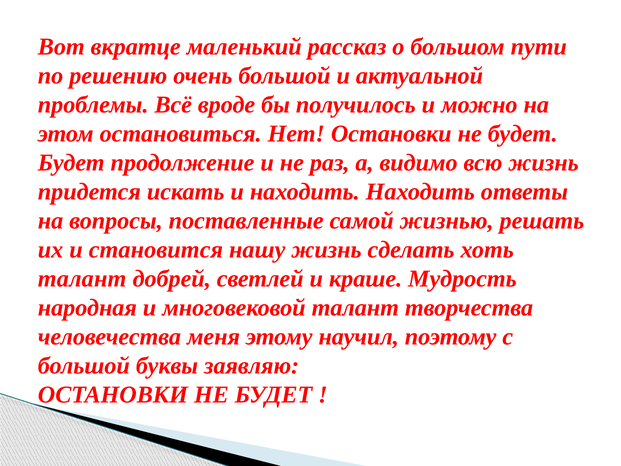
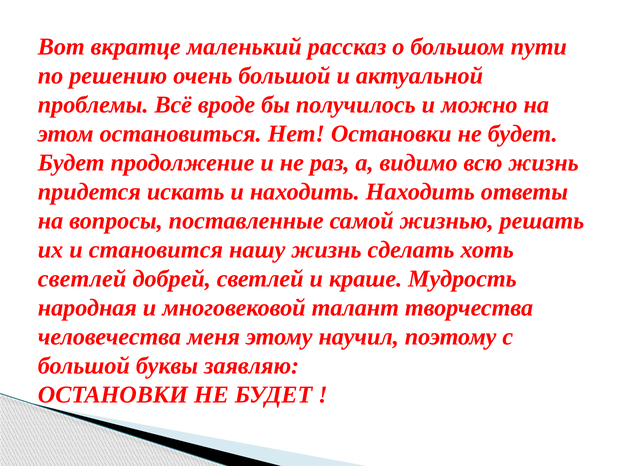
талант at (82, 279): талант -> светлей
